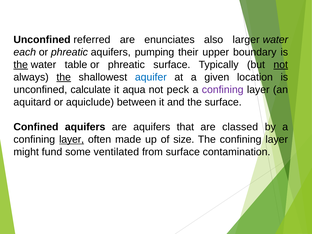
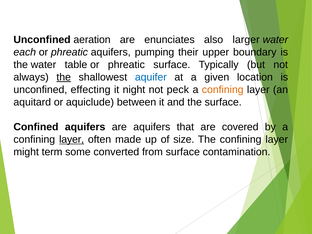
referred: referred -> aeration
the at (21, 65) underline: present -> none
not at (281, 65) underline: present -> none
calculate: calculate -> effecting
aqua: aqua -> night
confining at (223, 90) colour: purple -> orange
classed: classed -> covered
fund: fund -> term
ventilated: ventilated -> converted
